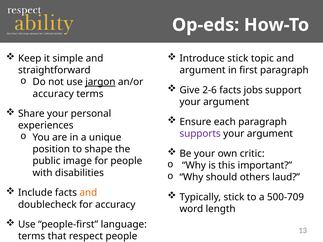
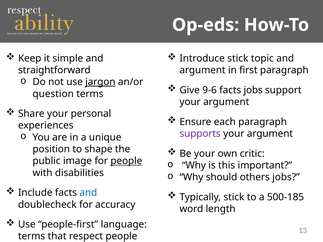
2-6: 2-6 -> 9-6
accuracy at (53, 94): accuracy -> question
people at (126, 161) underline: none -> present
others laud: laud -> jobs
and at (88, 193) colour: orange -> blue
500-709: 500-709 -> 500-185
